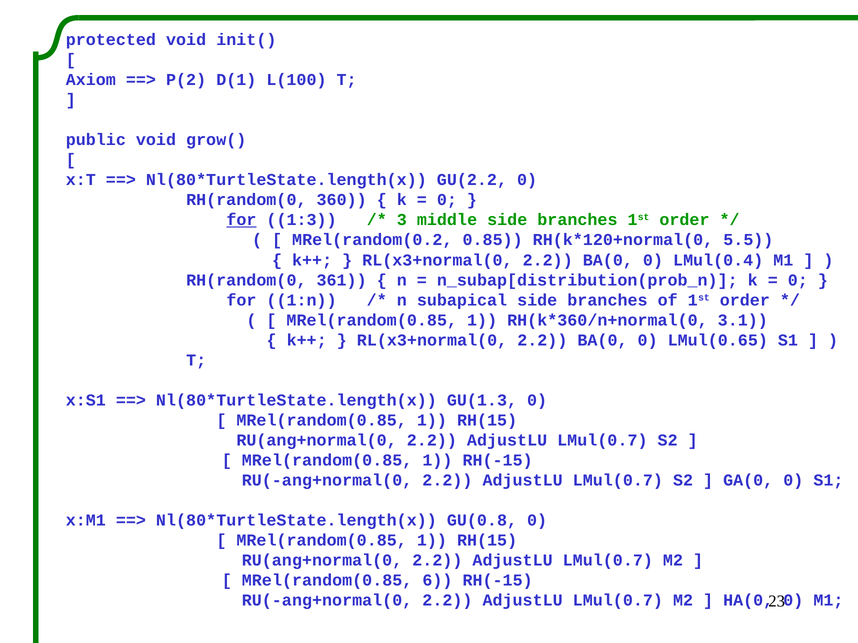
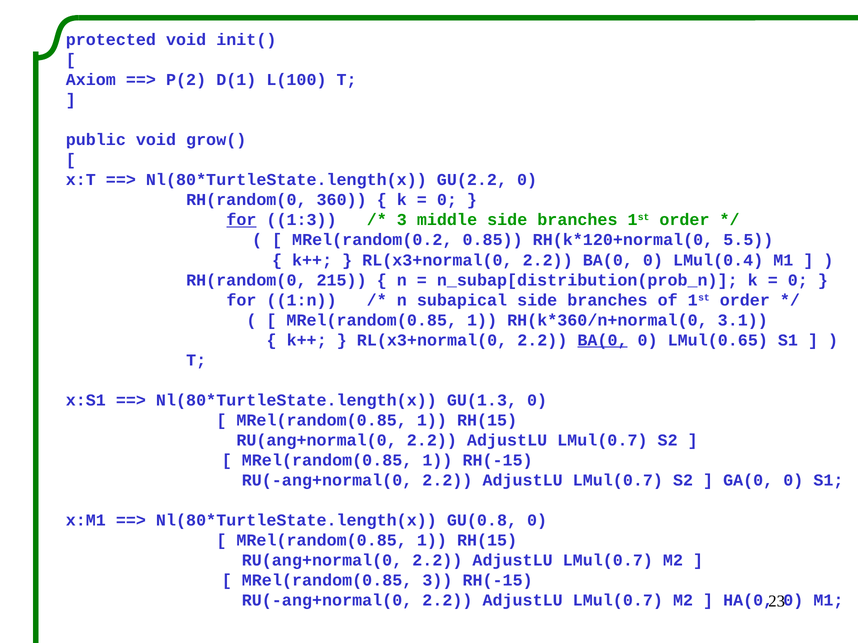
361: 361 -> 215
BA(0 at (602, 340) underline: none -> present
MRel(random(0.85 6: 6 -> 3
